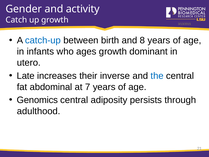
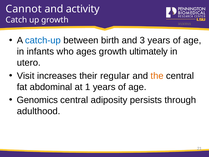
Gender: Gender -> Cannot
8: 8 -> 3
dominant: dominant -> ultimately
Late: Late -> Visit
inverse: inverse -> regular
the colour: blue -> orange
7: 7 -> 1
